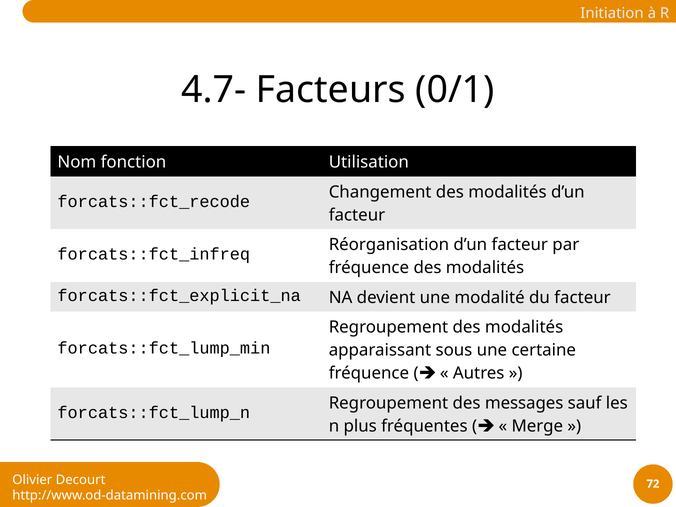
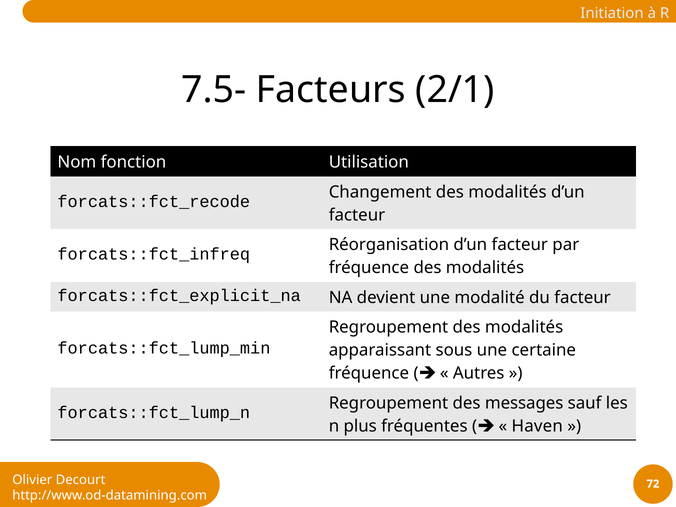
4.7-: 4.7- -> 7.5-
0/1: 0/1 -> 2/1
Merge: Merge -> Haven
